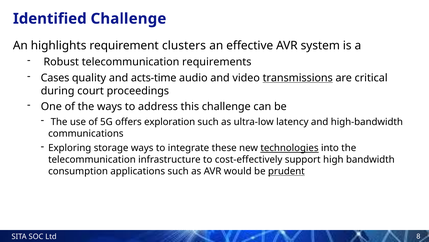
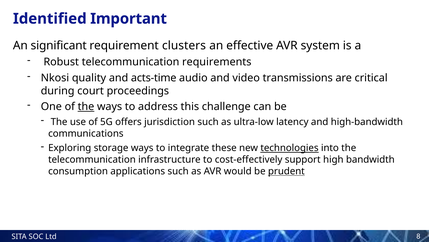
Identified Challenge: Challenge -> Important
highlights: highlights -> significant
Cases: Cases -> Nkosi
transmissions underline: present -> none
the at (86, 106) underline: none -> present
exploration: exploration -> jurisdiction
